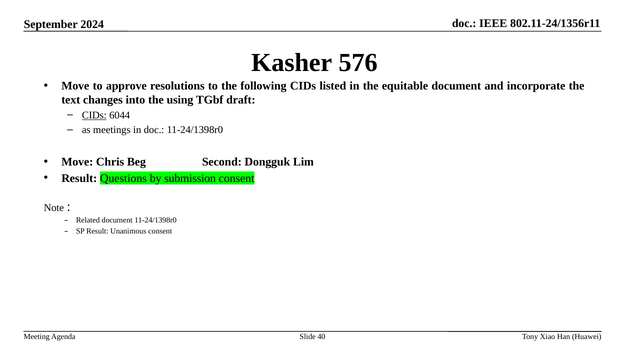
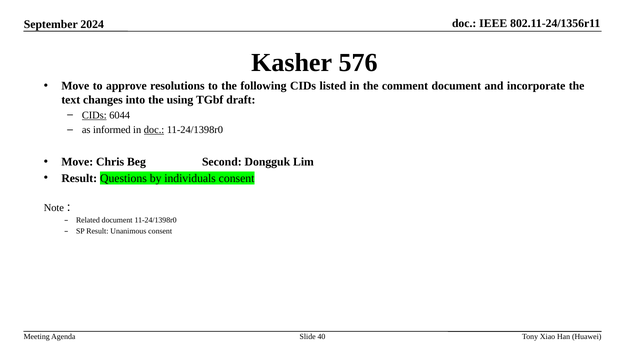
equitable: equitable -> comment
meetings: meetings -> informed
doc at (154, 130) underline: none -> present
submission: submission -> individuals
